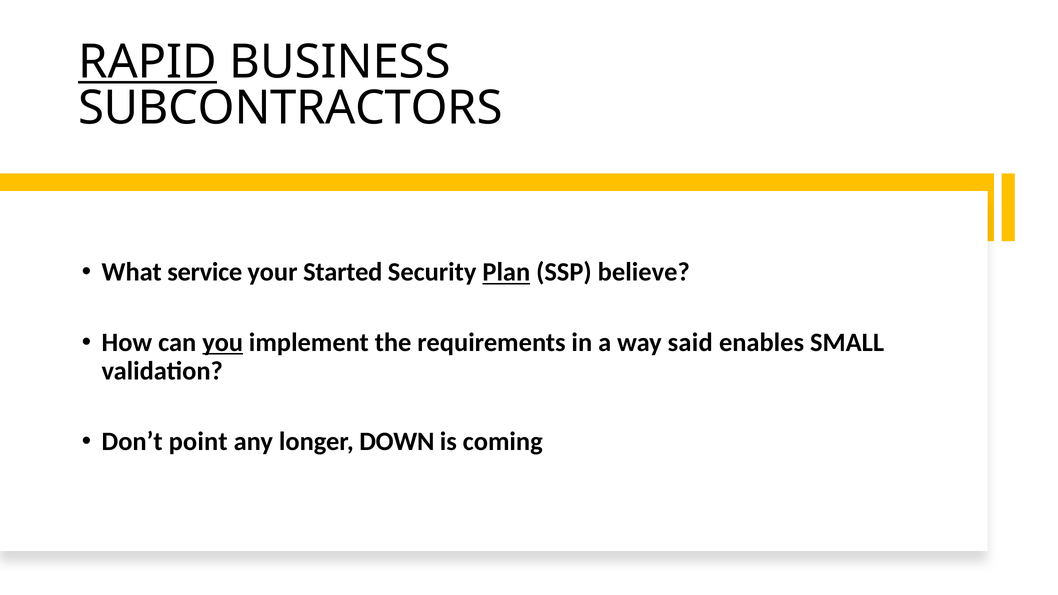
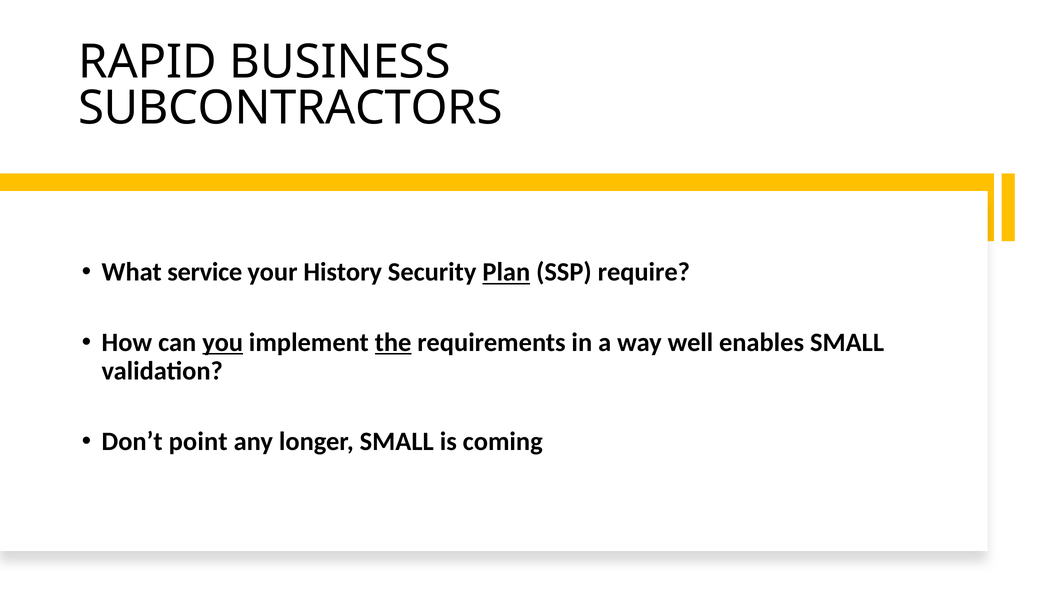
RAPID underline: present -> none
Started: Started -> History
believe: believe -> require
the underline: none -> present
said: said -> well
longer DOWN: DOWN -> SMALL
